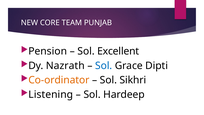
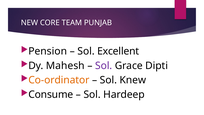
Nazrath: Nazrath -> Mahesh
Sol at (104, 66) colour: blue -> purple
Sikhri: Sikhri -> Knew
Listening: Listening -> Consume
